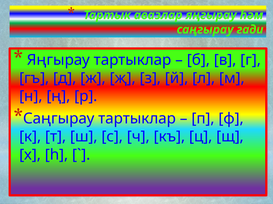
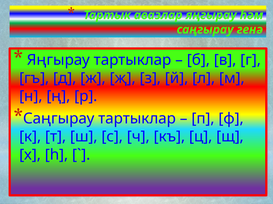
гади: гади -> генә
